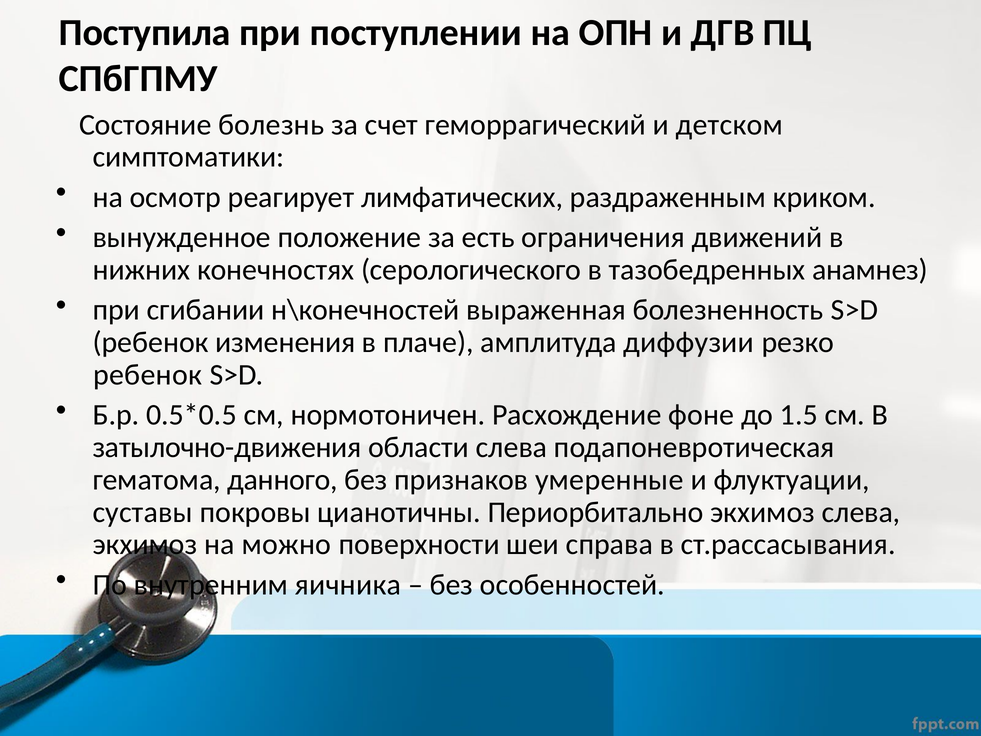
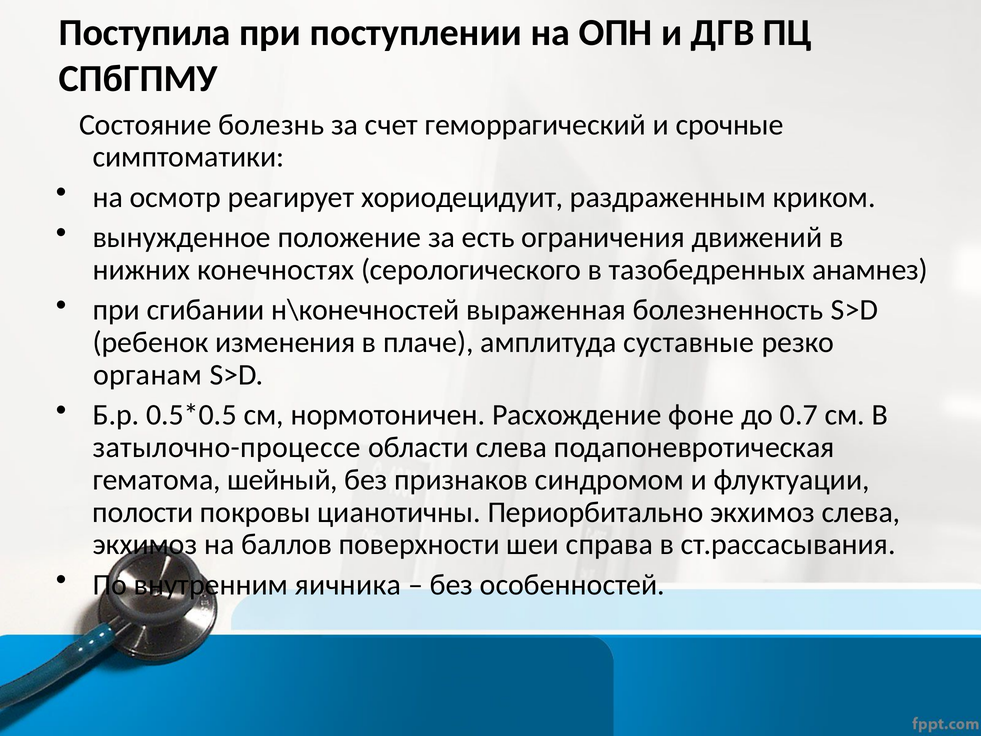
детском: детском -> срочные
лимфатических: лимфатических -> хориодецидуит
диффузии: диффузии -> суставные
ребенок at (148, 375): ребенок -> органам
1.5: 1.5 -> 0.7
затылочно-движения: затылочно-движения -> затылочно-процессе
данного: данного -> шейный
умеренные: умеренные -> синдромом
суставы: суставы -> полости
можно: можно -> баллов
